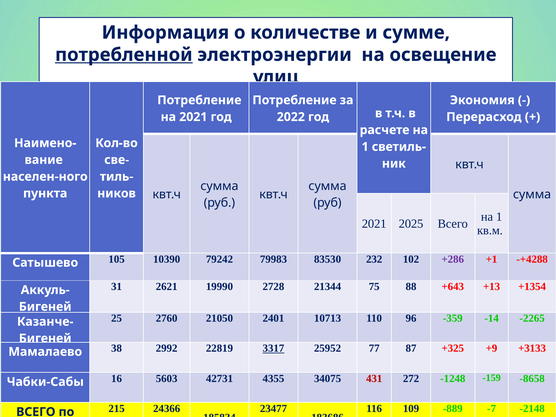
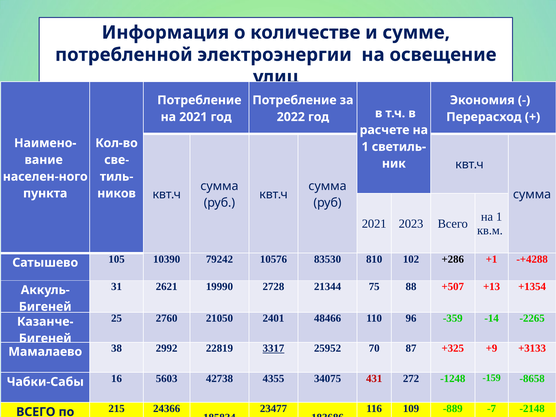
потребленной underline: present -> none
2025: 2025 -> 2023
79983: 79983 -> 10576
232: 232 -> 810
+286 colour: purple -> black
+643: +643 -> +507
10713: 10713 -> 48466
77: 77 -> 70
42731: 42731 -> 42738
